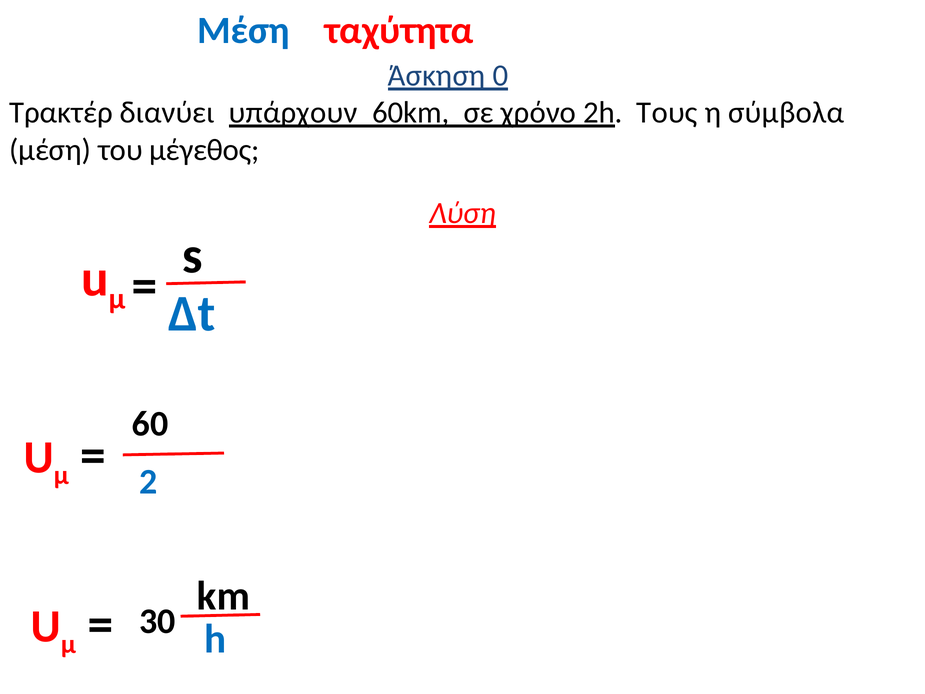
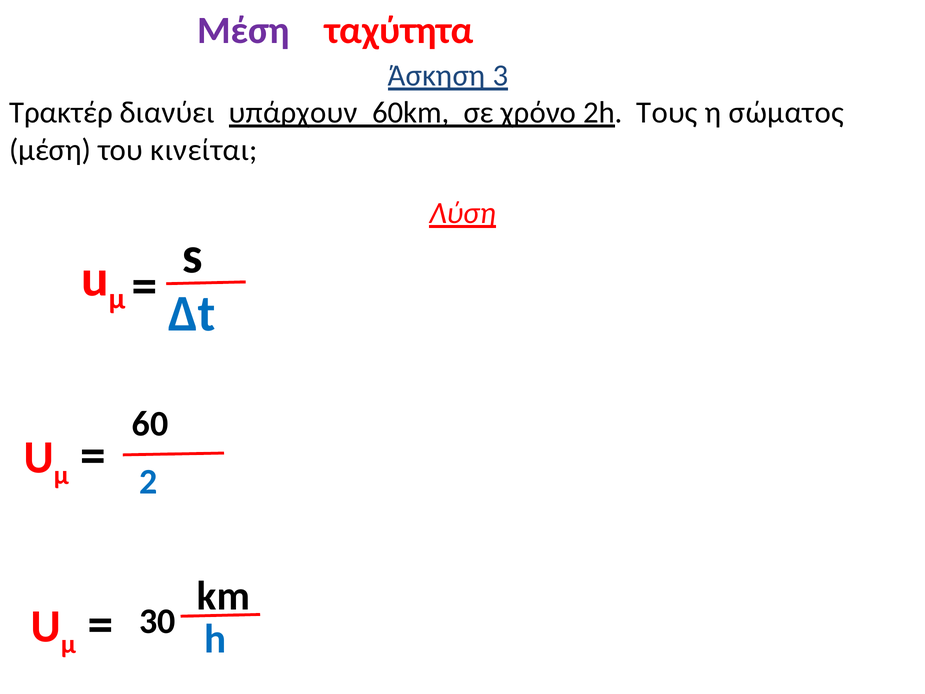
Μέση at (243, 30) colour: blue -> purple
0: 0 -> 3
σύμβολα: σύμβολα -> σώματος
μέγεθος: μέγεθος -> κινείται
